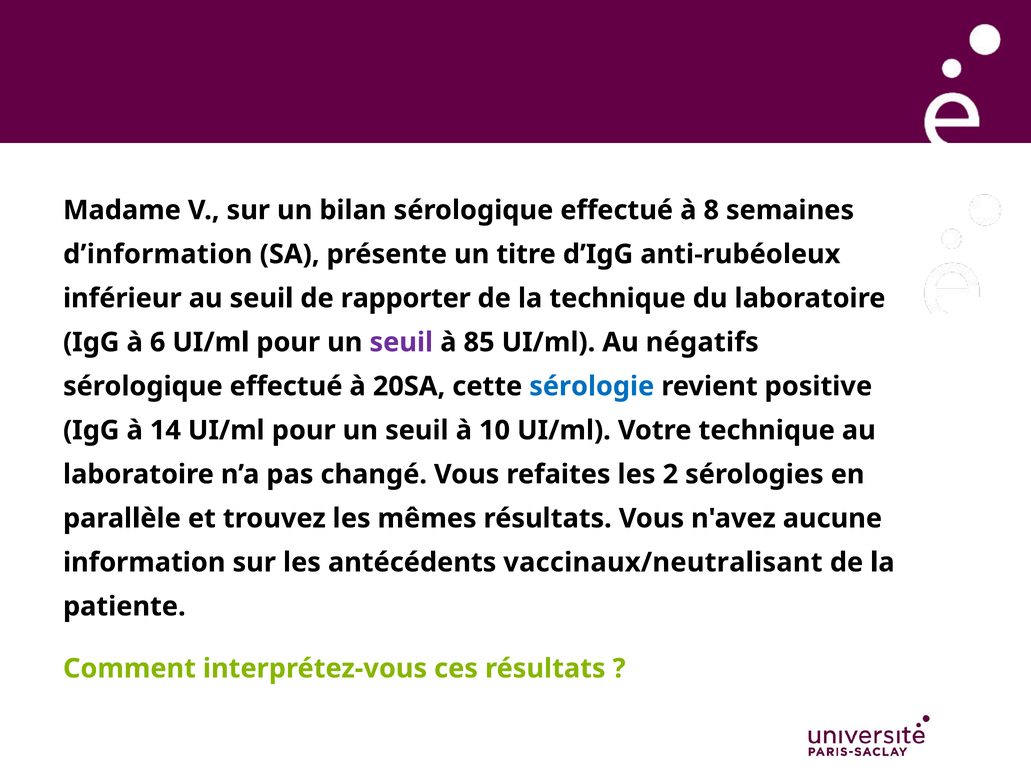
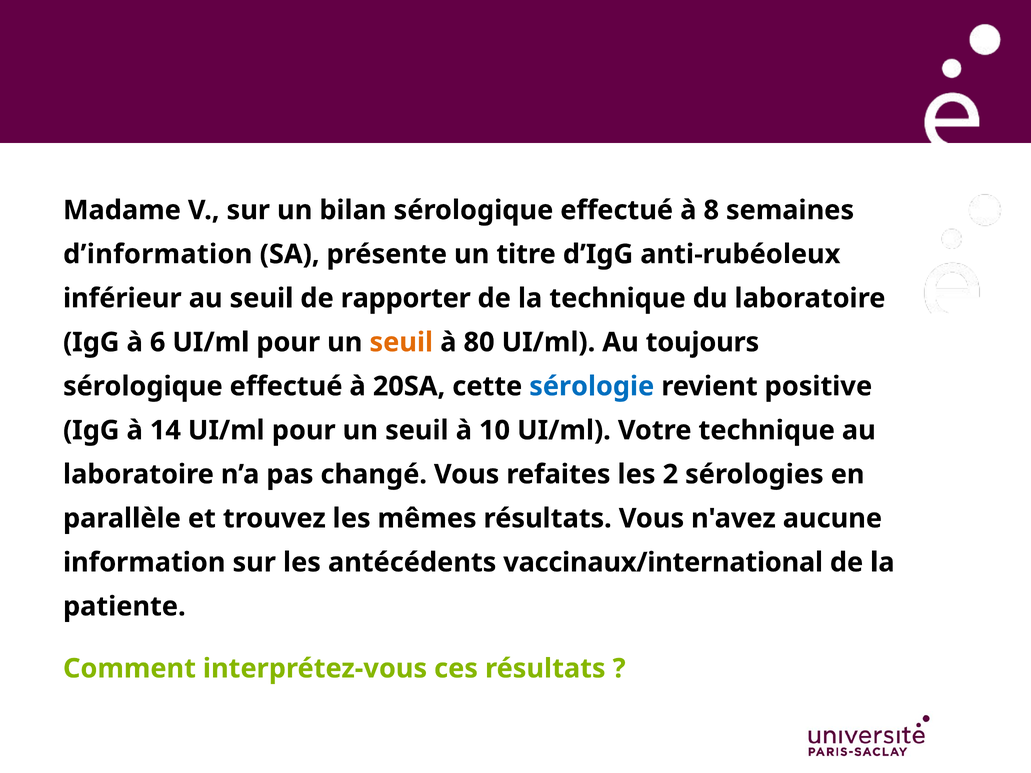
seuil at (401, 342) colour: purple -> orange
85: 85 -> 80
négatifs: négatifs -> toujours
vaccinaux/neutralisant: vaccinaux/neutralisant -> vaccinaux/international
